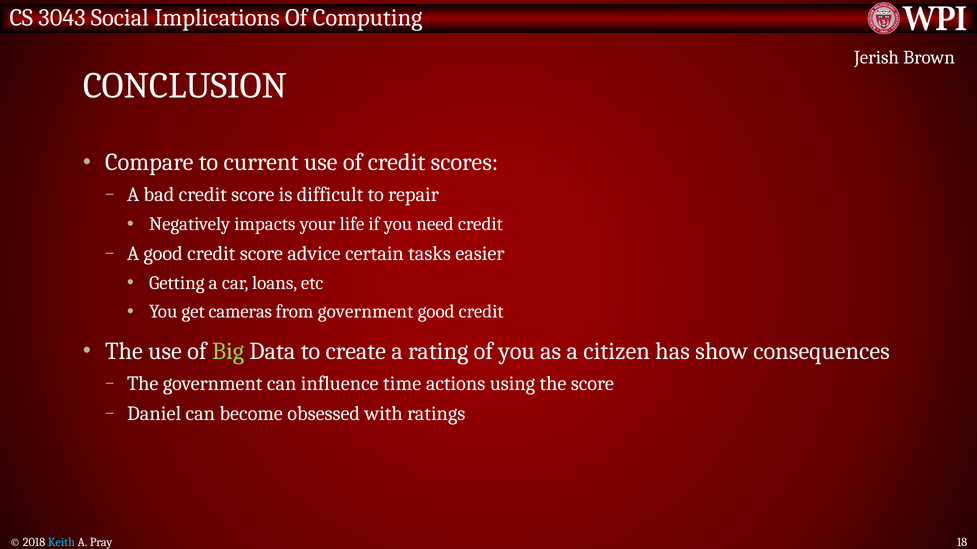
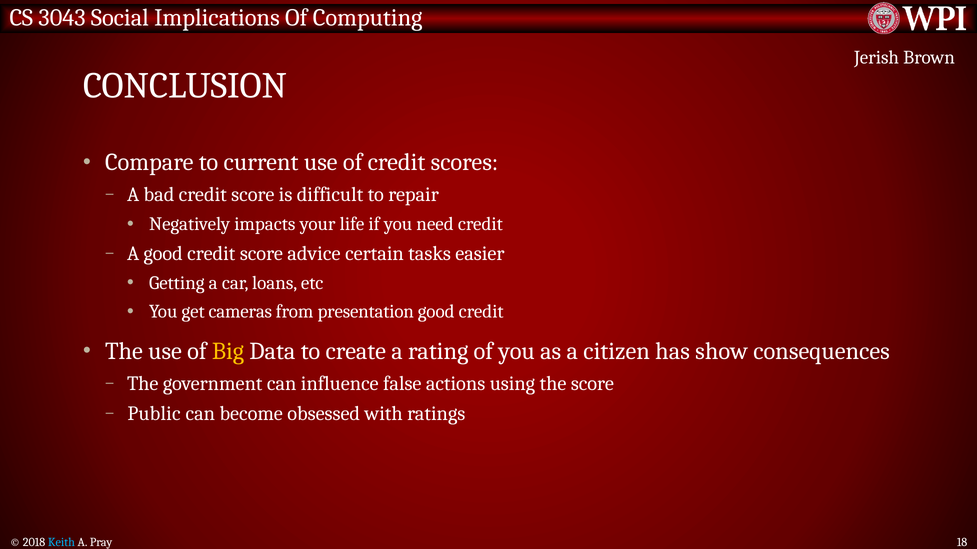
from government: government -> presentation
Big colour: light green -> yellow
time: time -> false
Daniel: Daniel -> Public
